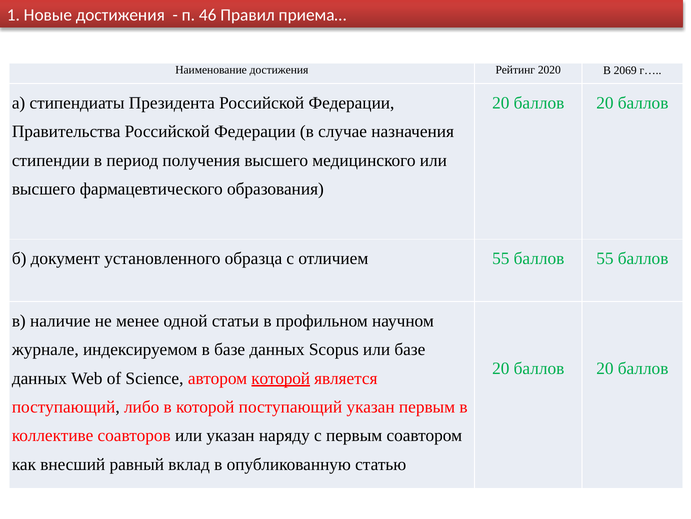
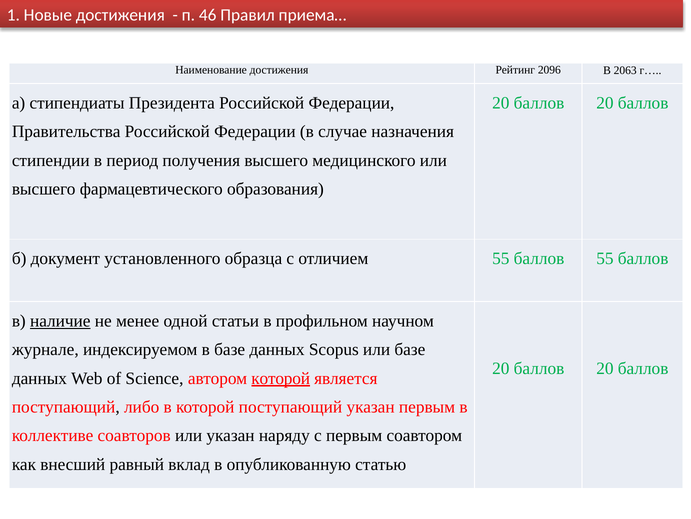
2020: 2020 -> 2096
2069: 2069 -> 2063
наличие underline: none -> present
